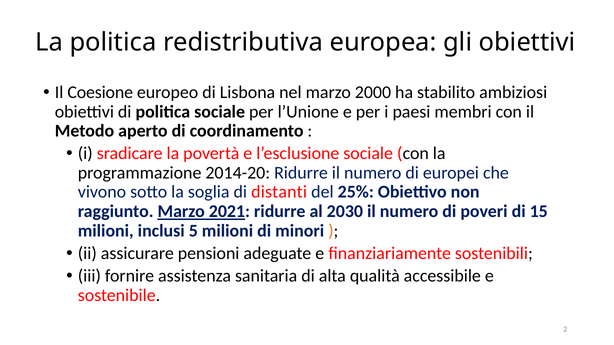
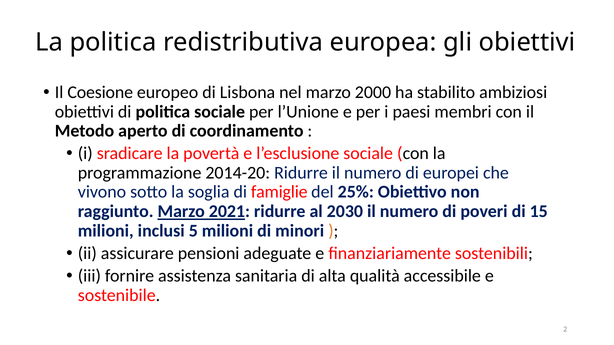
distanti: distanti -> famiglie
